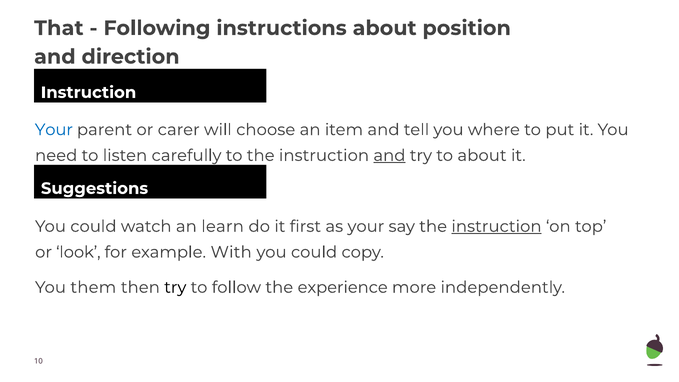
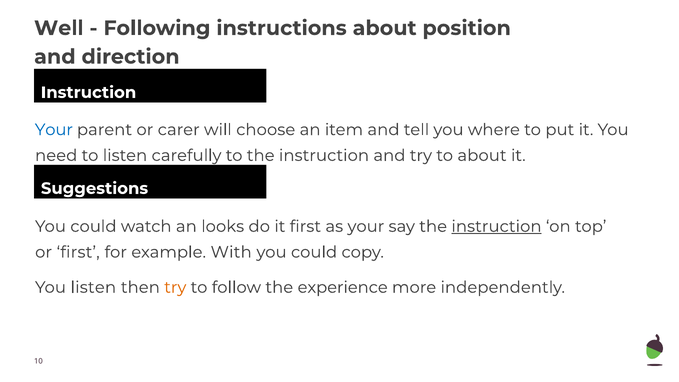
That: That -> Well
and at (389, 155) underline: present -> none
learn: learn -> looks
or look: look -> first
You them: them -> listen
try at (175, 287) colour: black -> orange
